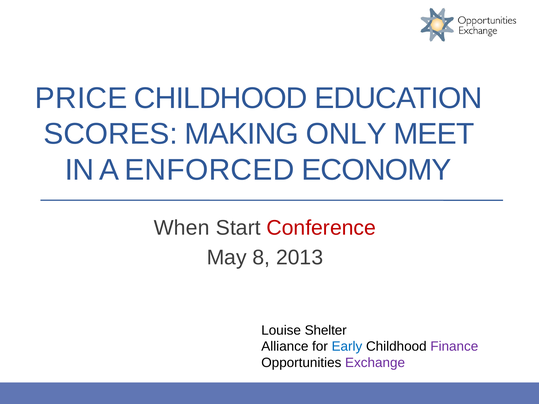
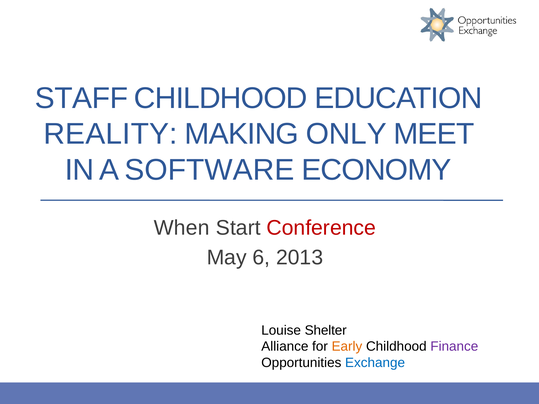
PRICE: PRICE -> STAFF
SCORES: SCORES -> REALITY
ENFORCED: ENFORCED -> SOFTWARE
8: 8 -> 6
Early colour: blue -> orange
Exchange colour: purple -> blue
